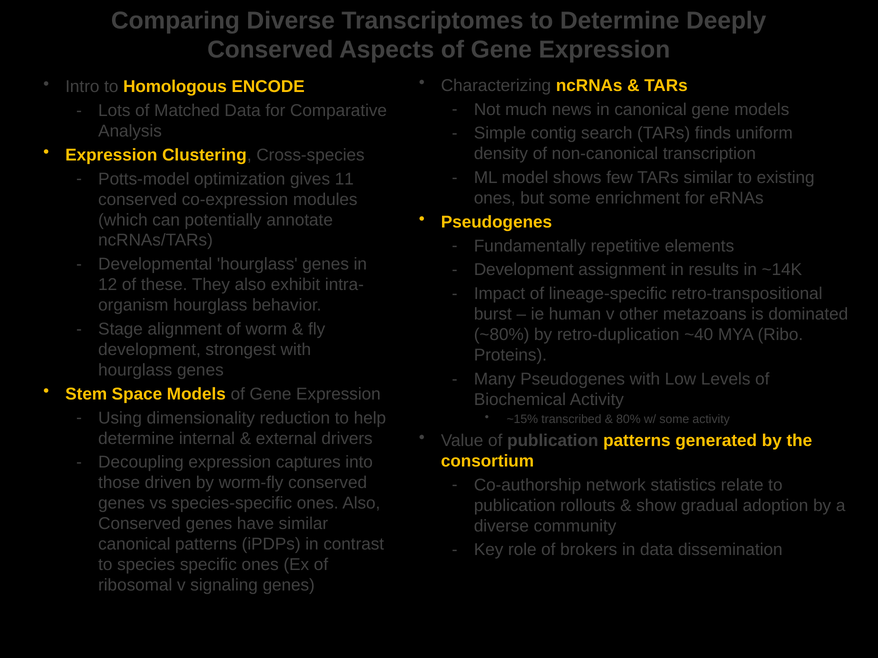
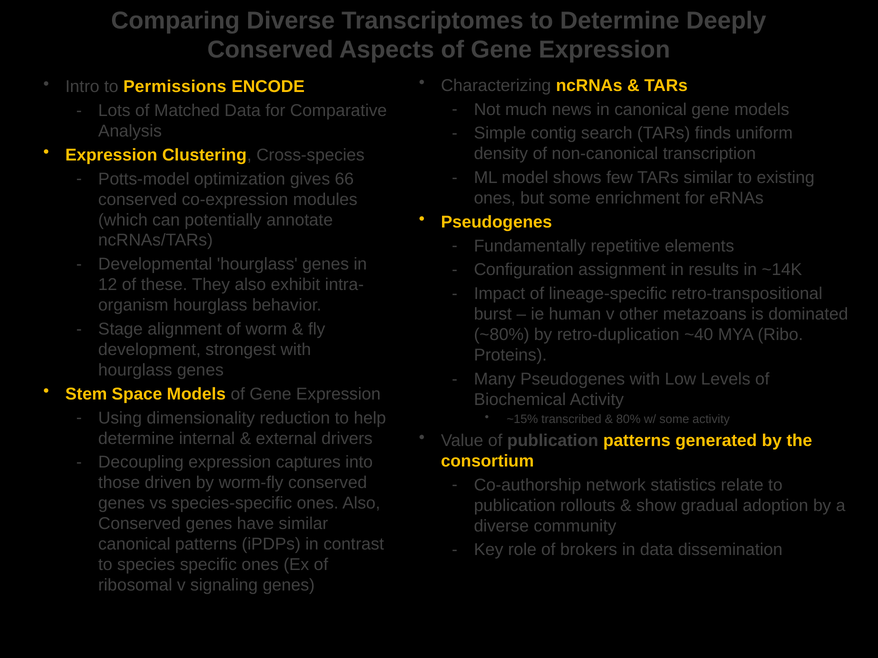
Homologous: Homologous -> Permissions
11: 11 -> 66
Development at (524, 270): Development -> Configuration
